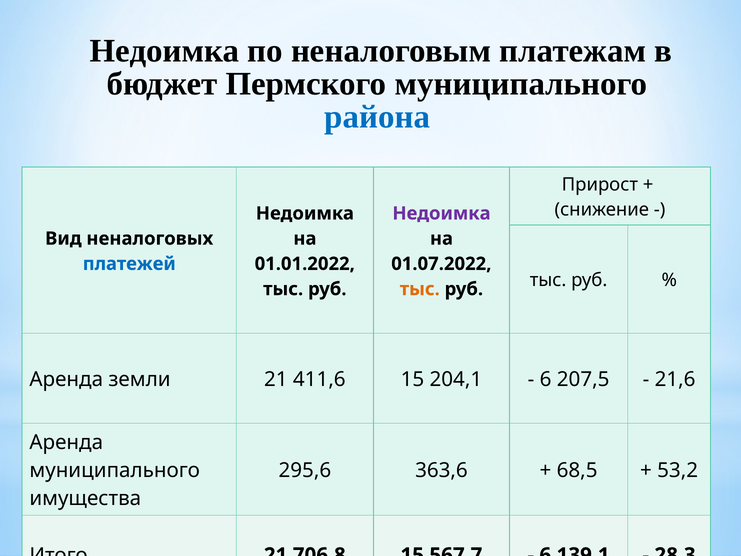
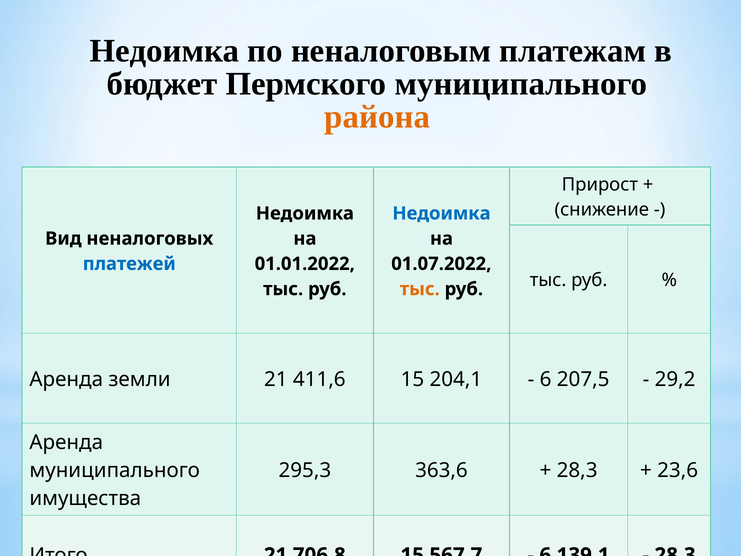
района colour: blue -> orange
Недоимка at (441, 213) colour: purple -> blue
21,6: 21,6 -> 29,2
295,6: 295,6 -> 295,3
68,5 at (577, 470): 68,5 -> 28,3
53,2: 53,2 -> 23,6
